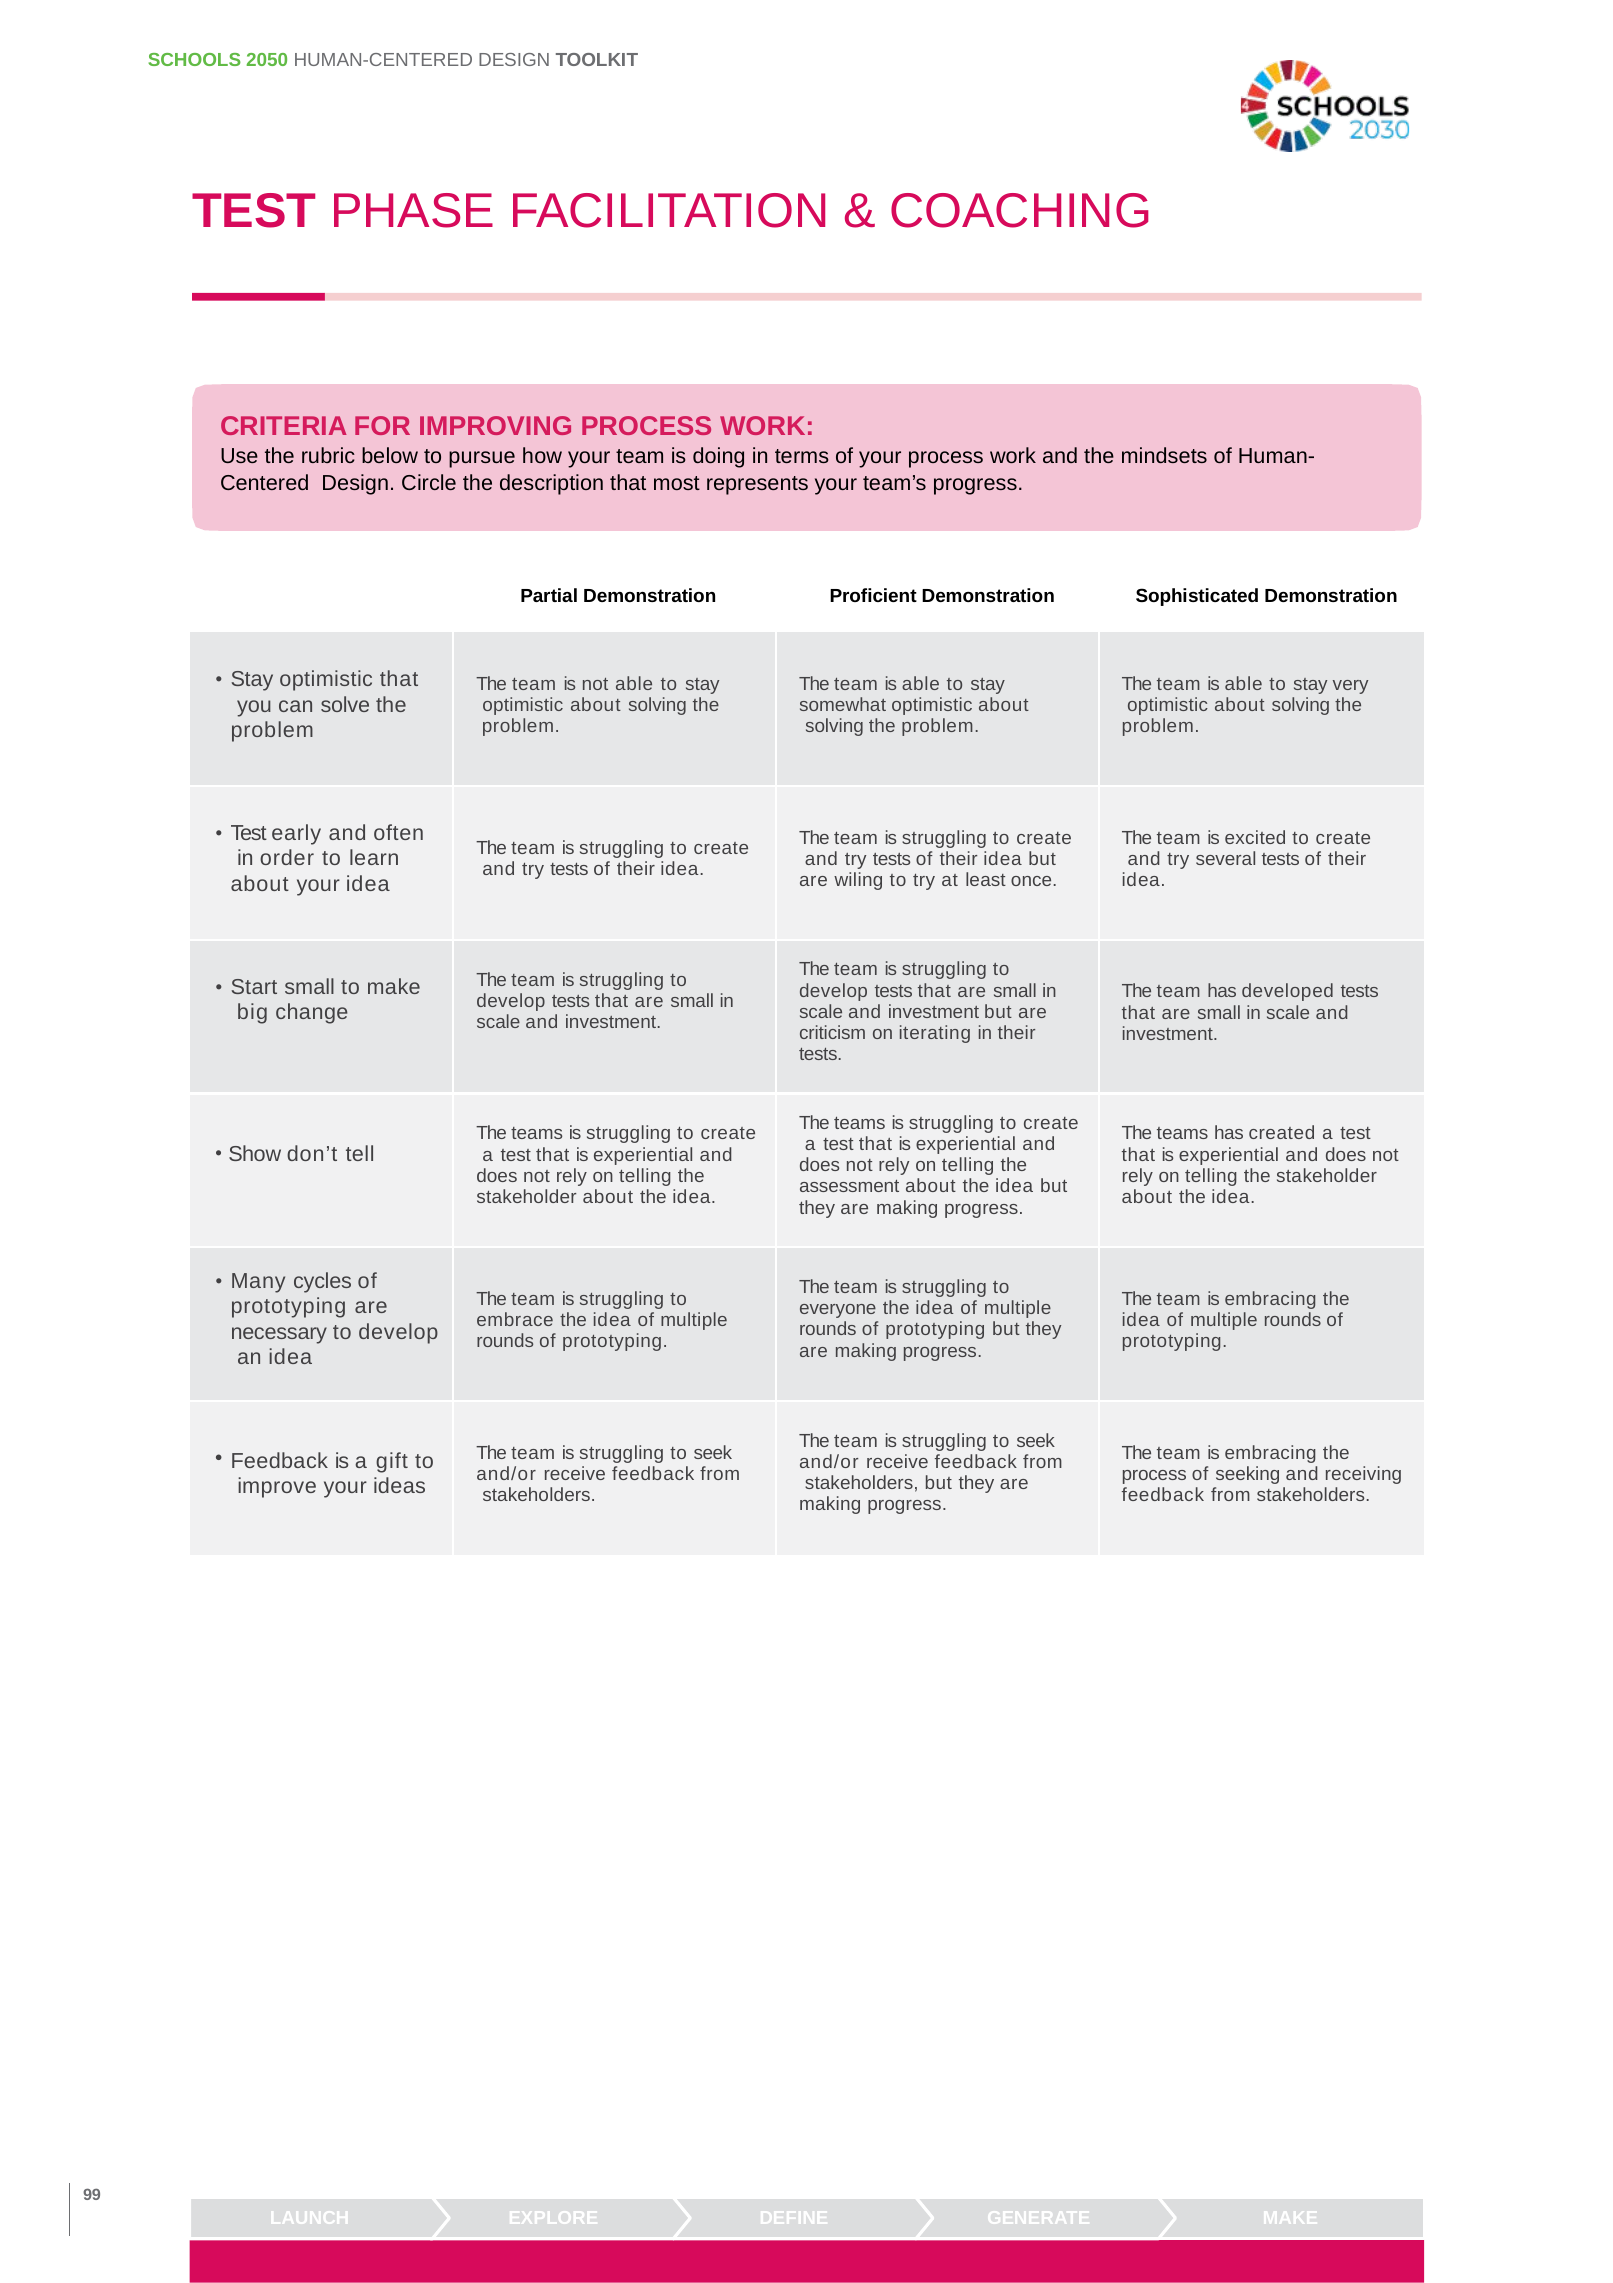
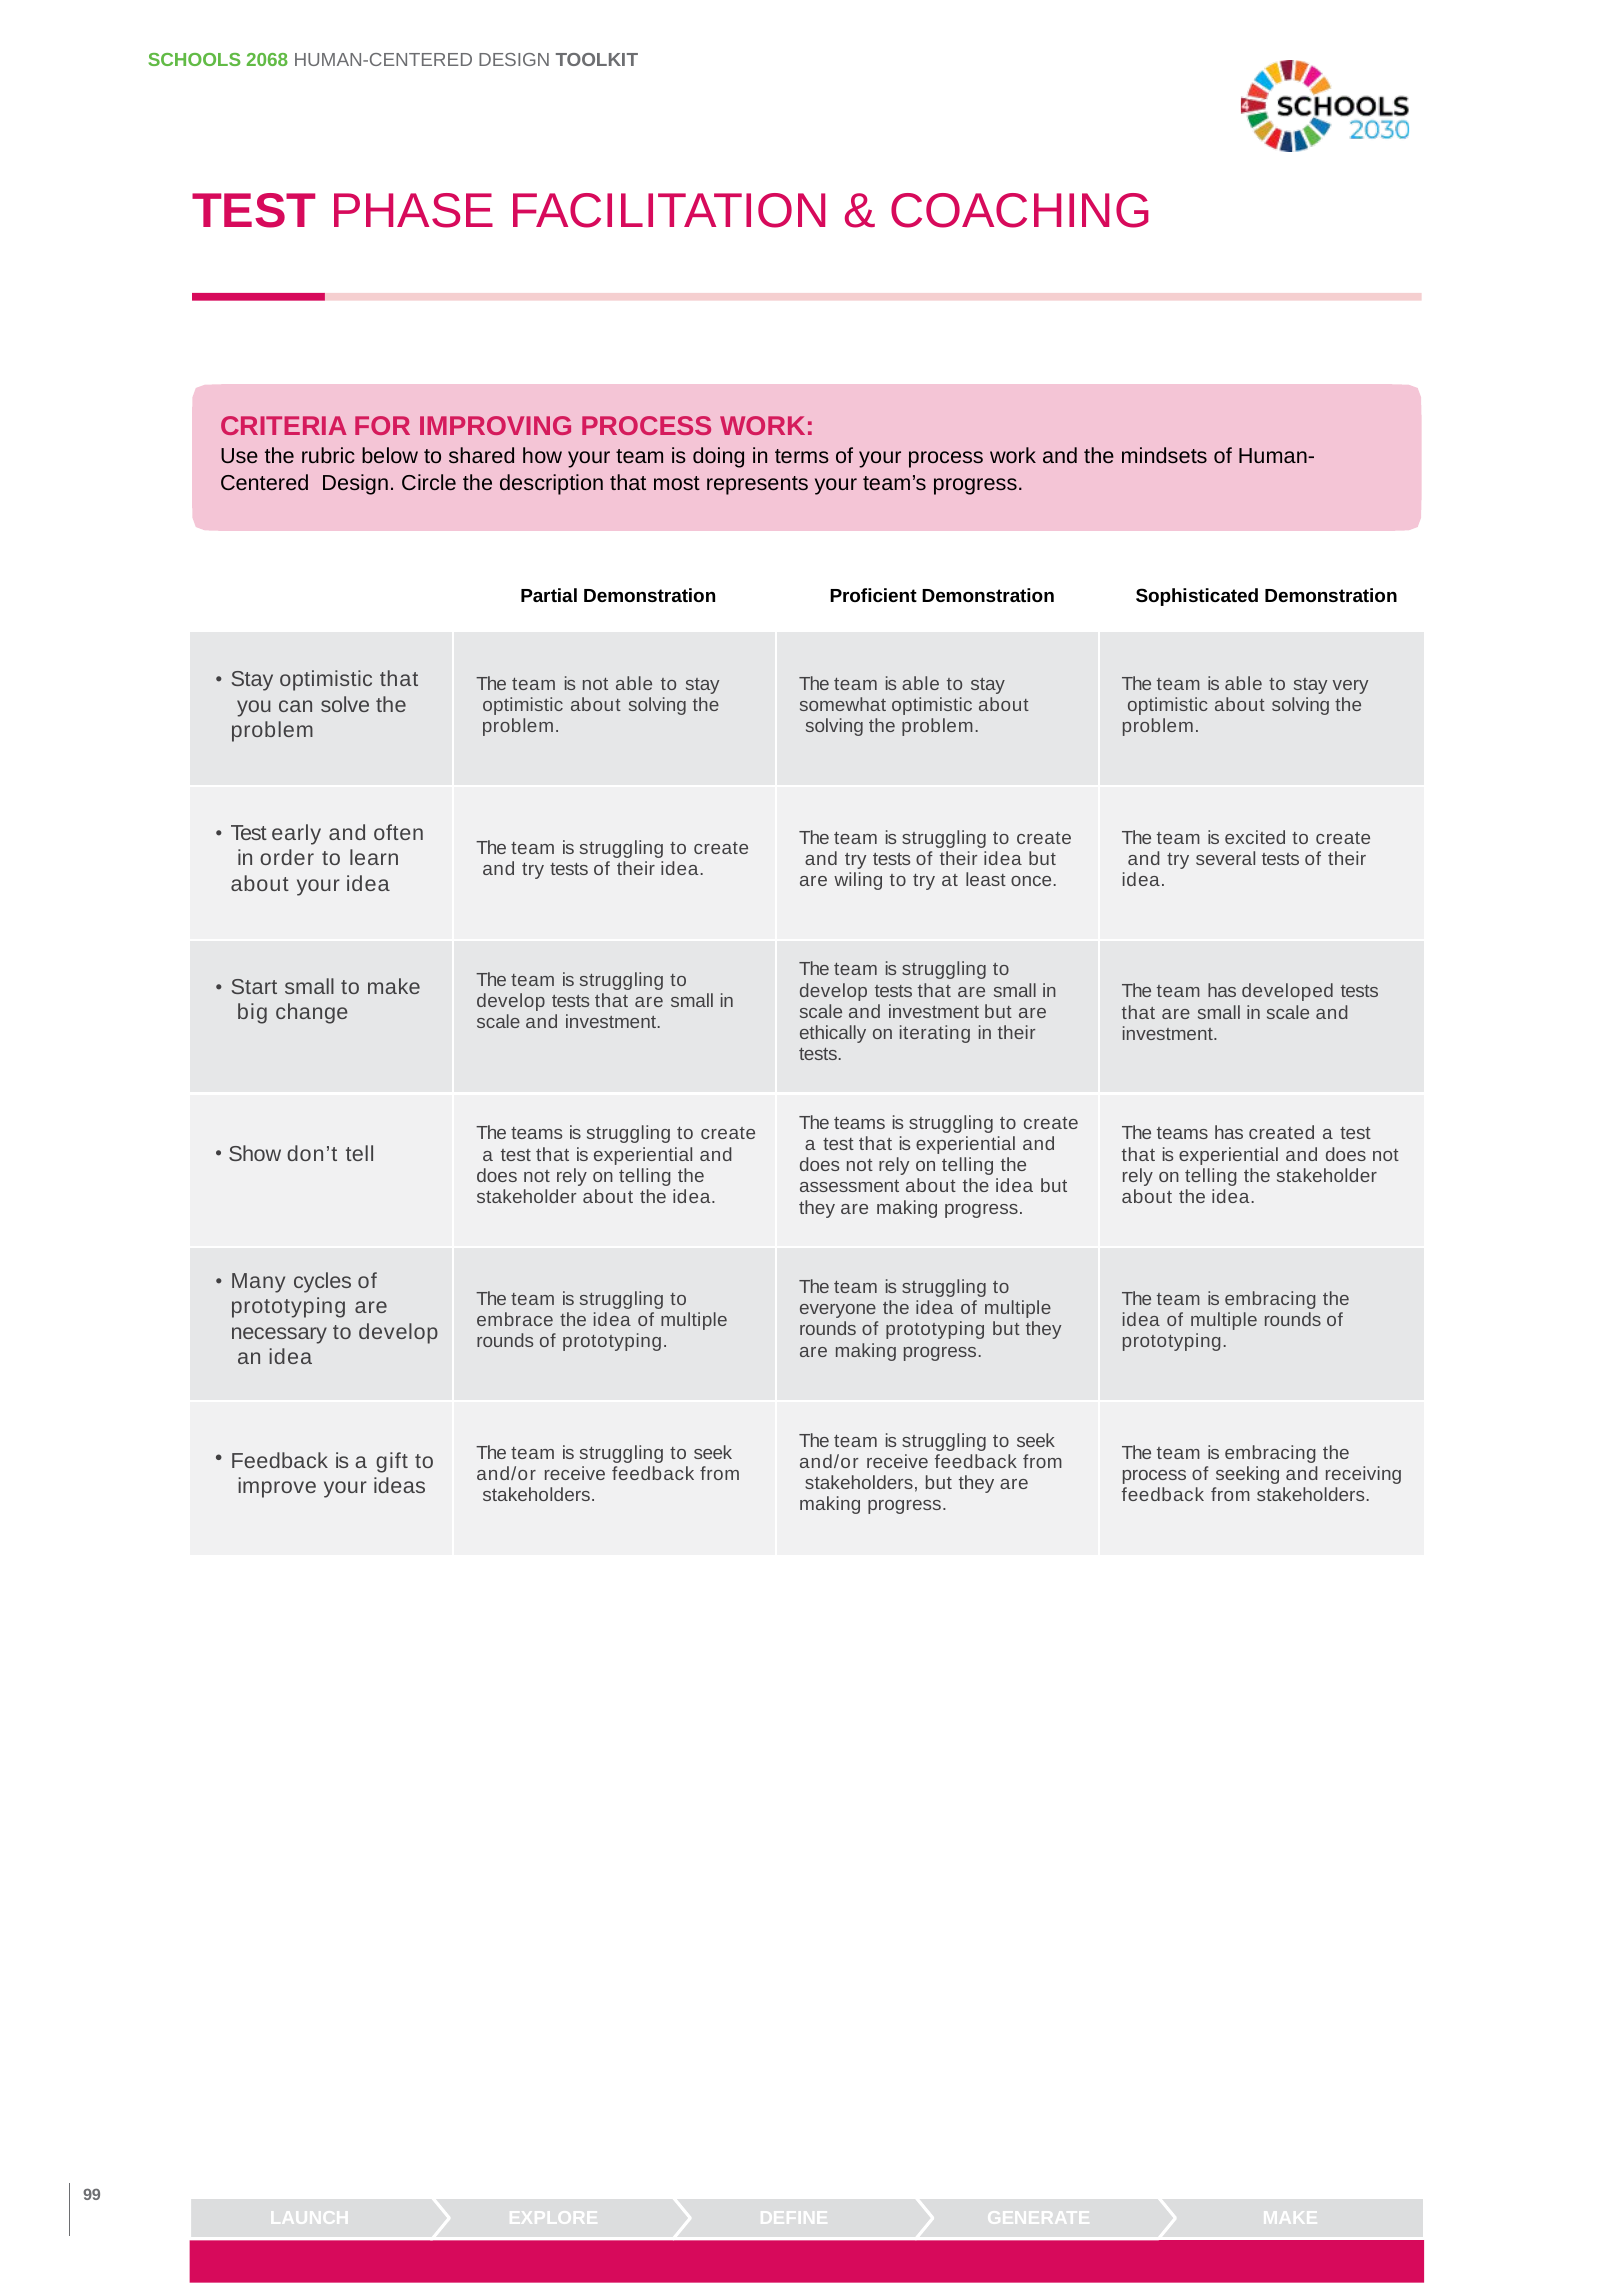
2050: 2050 -> 2068
pursue: pursue -> shared
criticism: criticism -> ethically
